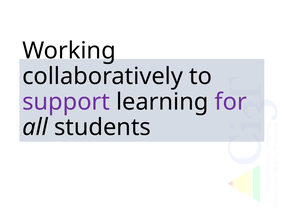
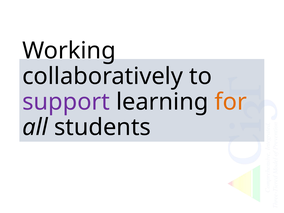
for colour: purple -> orange
